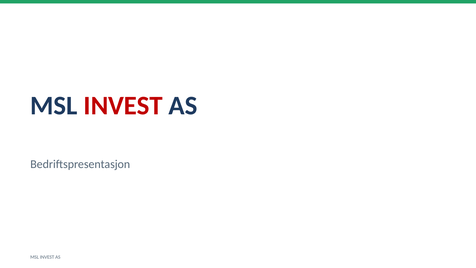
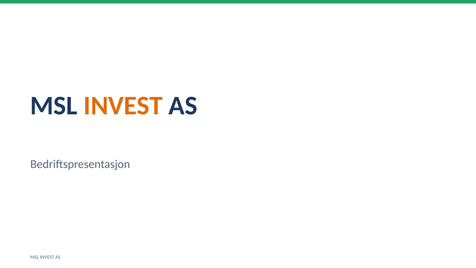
INVEST at (123, 106) colour: red -> orange
